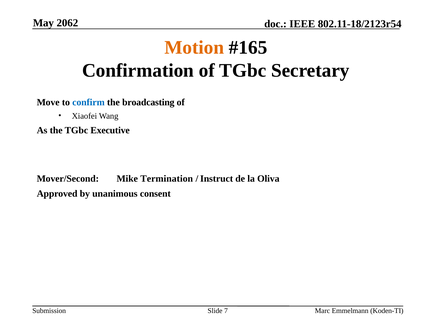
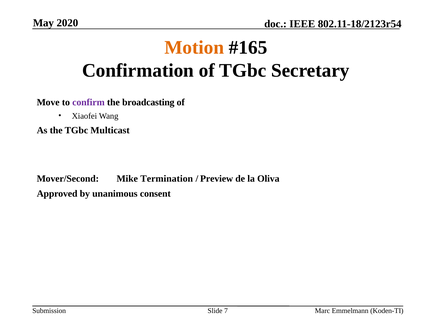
2062: 2062 -> 2020
confirm colour: blue -> purple
Executive: Executive -> Multicast
Instruct: Instruct -> Preview
